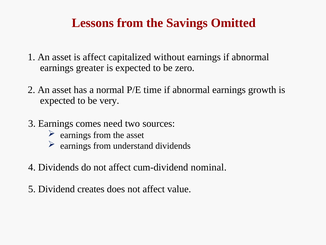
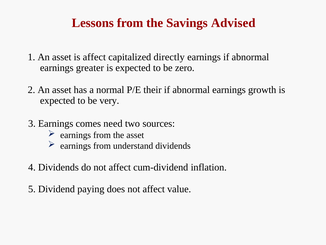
Omitted: Omitted -> Advised
without: without -> directly
time: time -> their
nominal: nominal -> inflation
creates: creates -> paying
